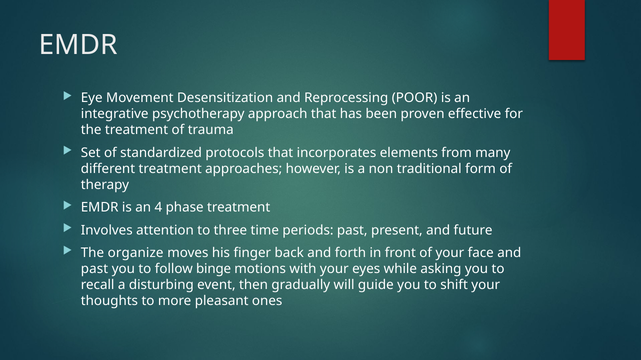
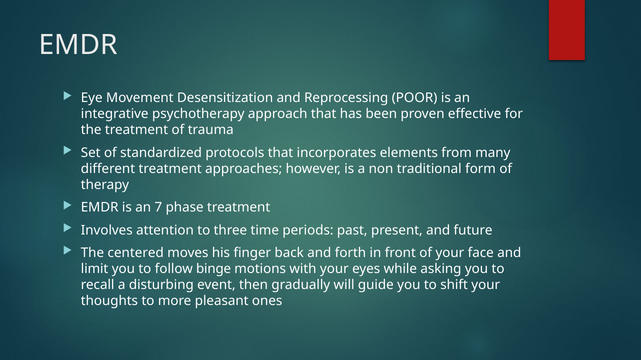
4: 4 -> 7
organize: organize -> centered
past at (94, 269): past -> limit
